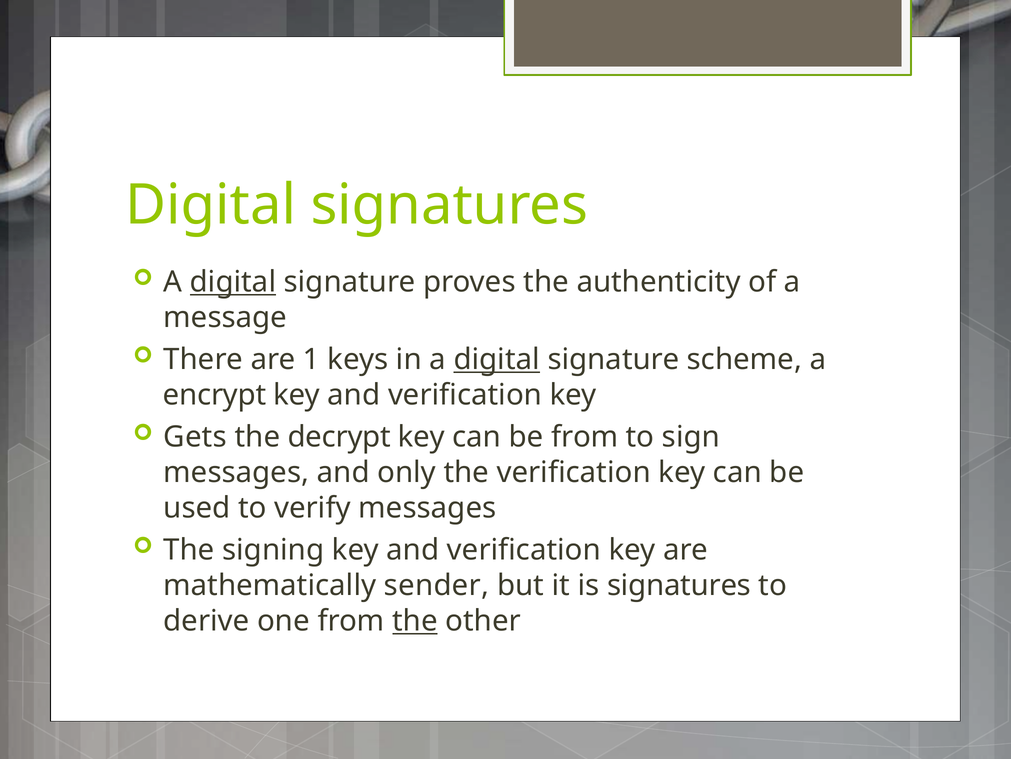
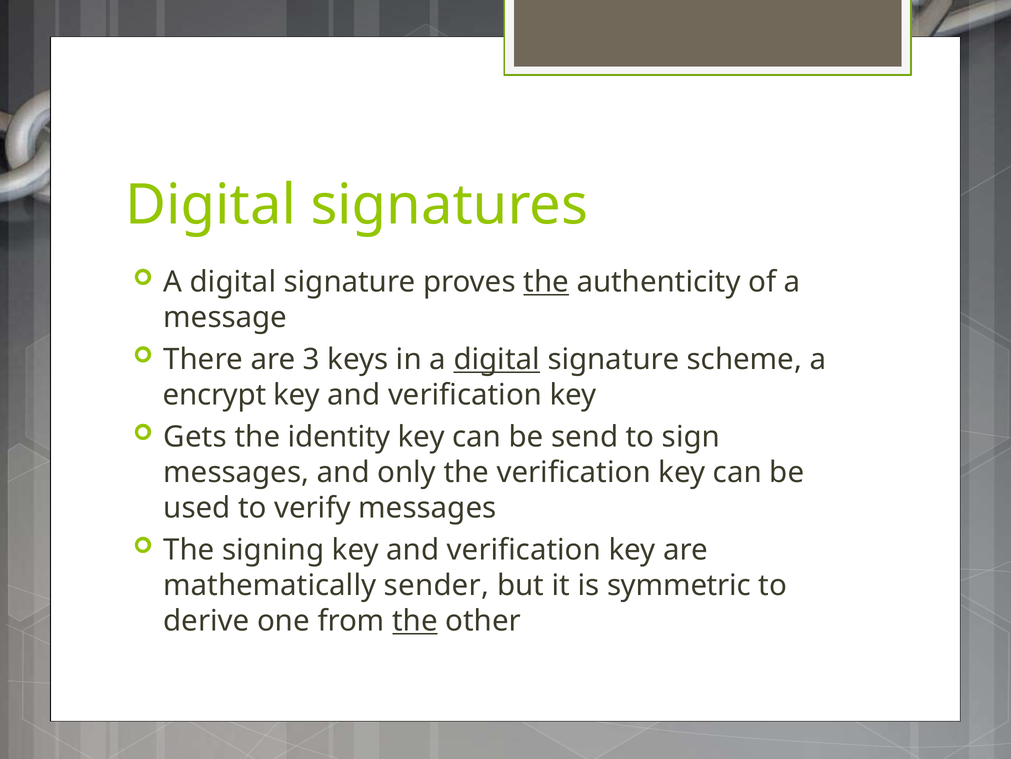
digital at (233, 282) underline: present -> none
the at (546, 282) underline: none -> present
1: 1 -> 3
decrypt: decrypt -> identity
be from: from -> send
is signatures: signatures -> symmetric
